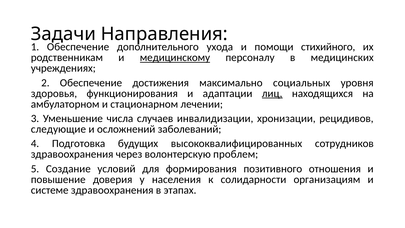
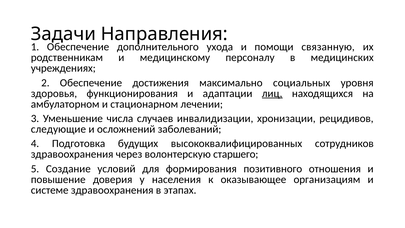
стихийного: стихийного -> связанную
медицинскому underline: present -> none
проблем: проблем -> старшего
солидарности: солидарности -> оказывающее
